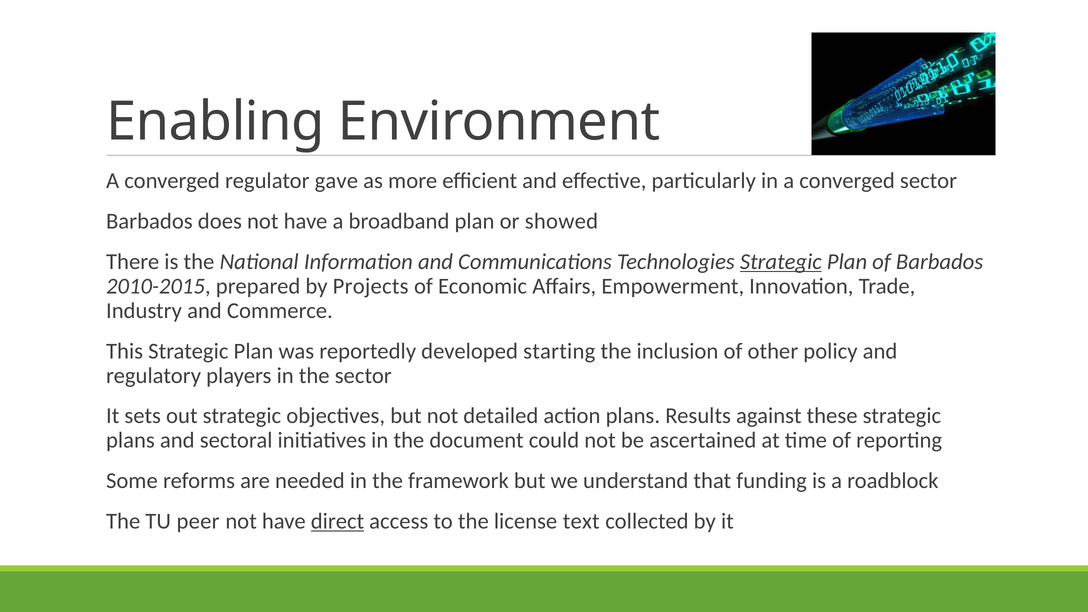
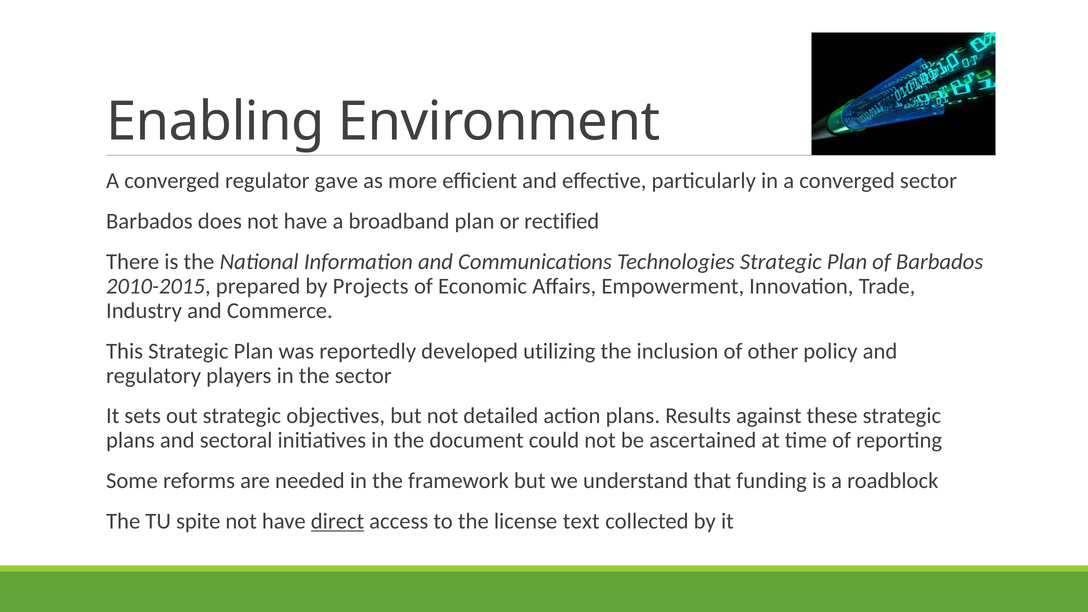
showed: showed -> rectified
Strategic at (781, 262) underline: present -> none
starting: starting -> utilizing
peer: peer -> spite
